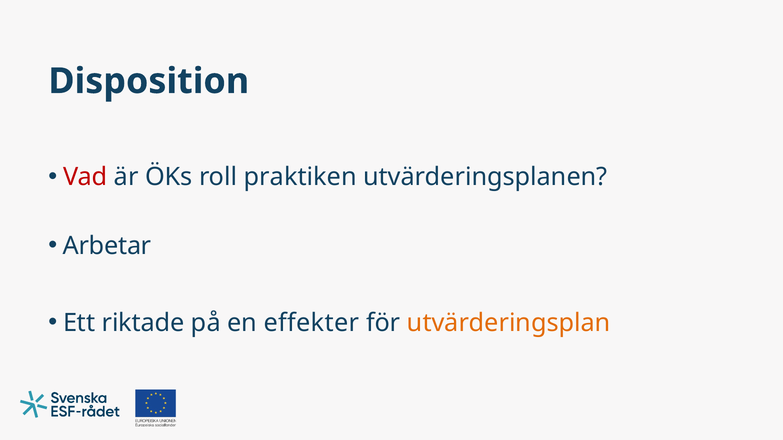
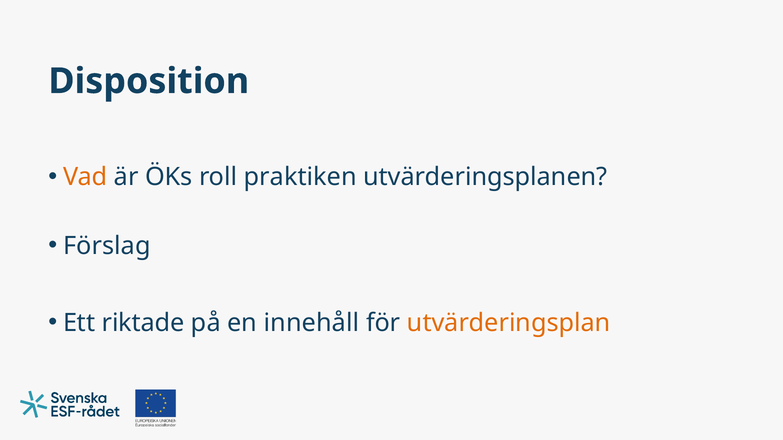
Vad colour: red -> orange
Arbetar: Arbetar -> Förslag
effekter: effekter -> innehåll
